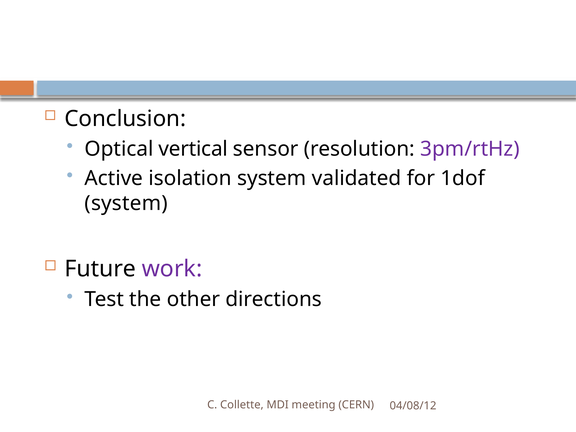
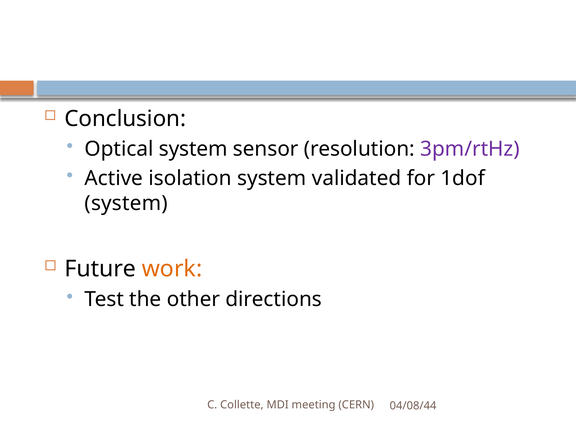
Optical vertical: vertical -> system
work colour: purple -> orange
04/08/12: 04/08/12 -> 04/08/44
